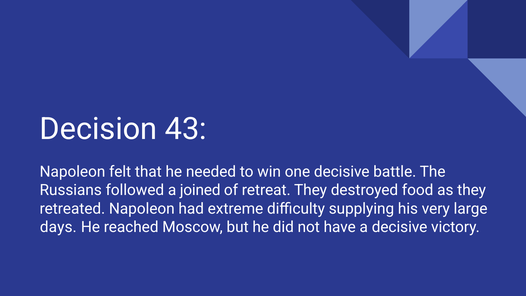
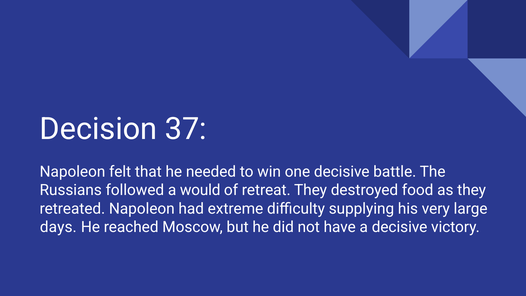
43: 43 -> 37
joined: joined -> would
